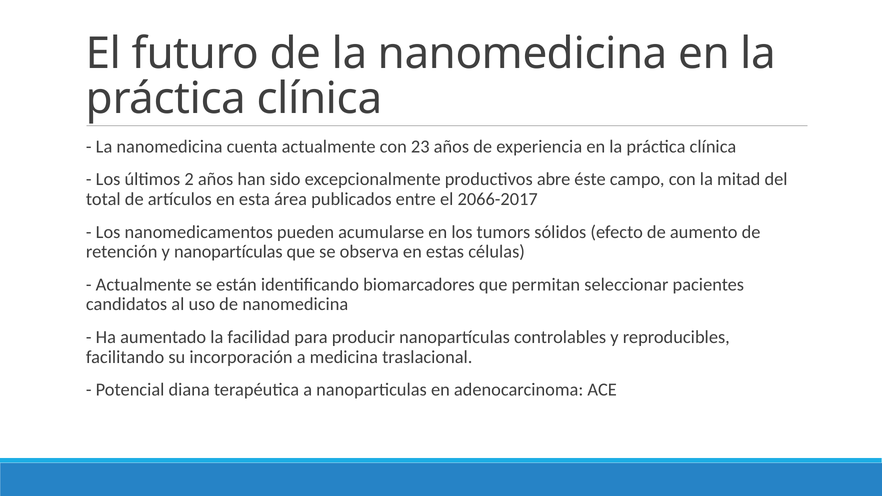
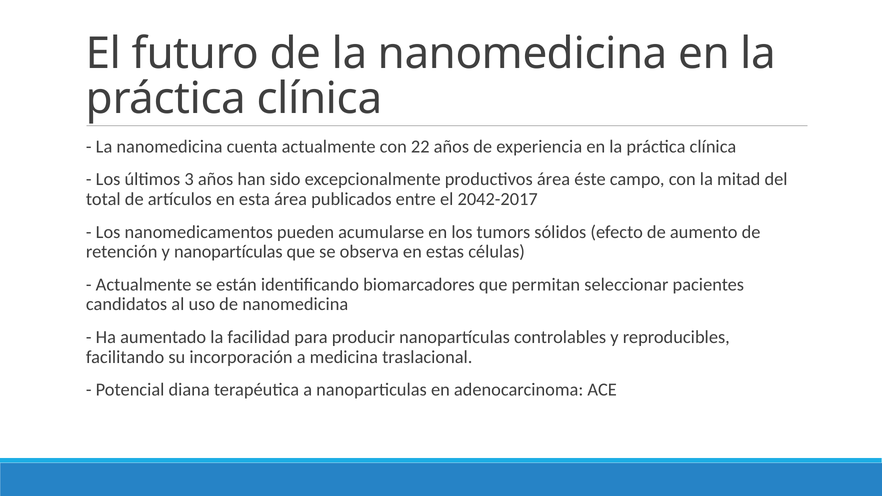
23: 23 -> 22
2: 2 -> 3
productivos abre: abre -> área
2066-2017: 2066-2017 -> 2042-2017
